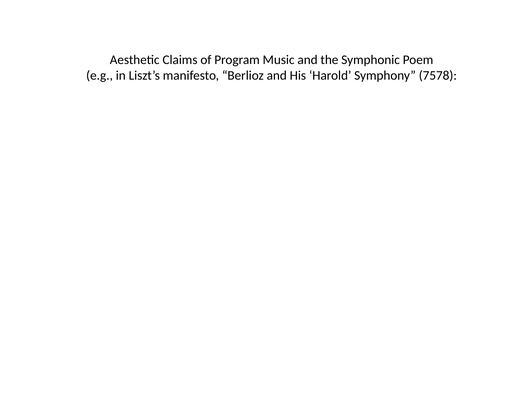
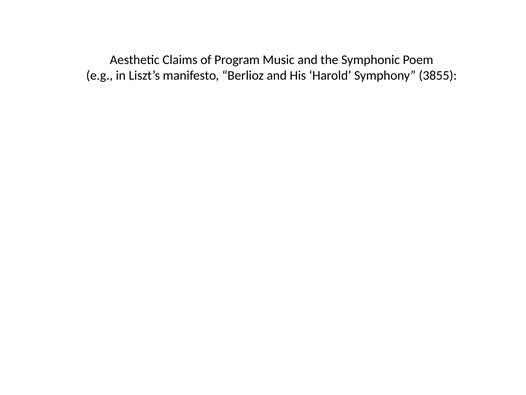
7578: 7578 -> 3855
